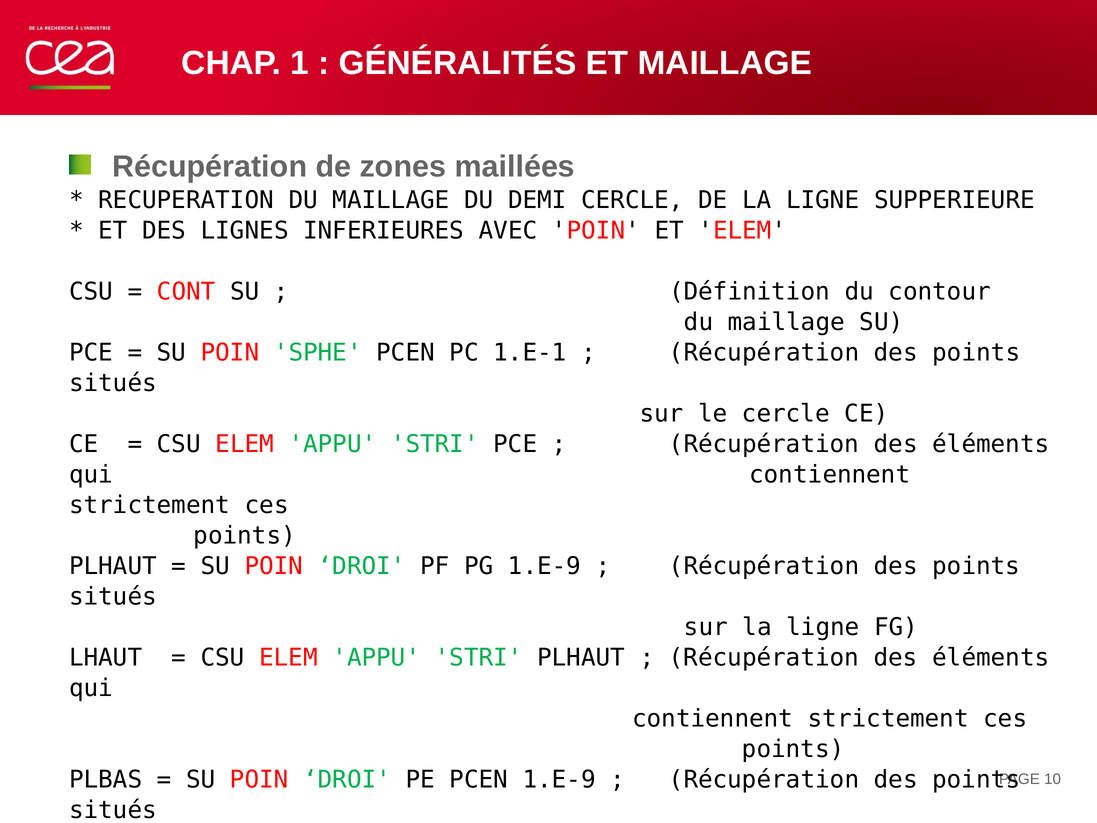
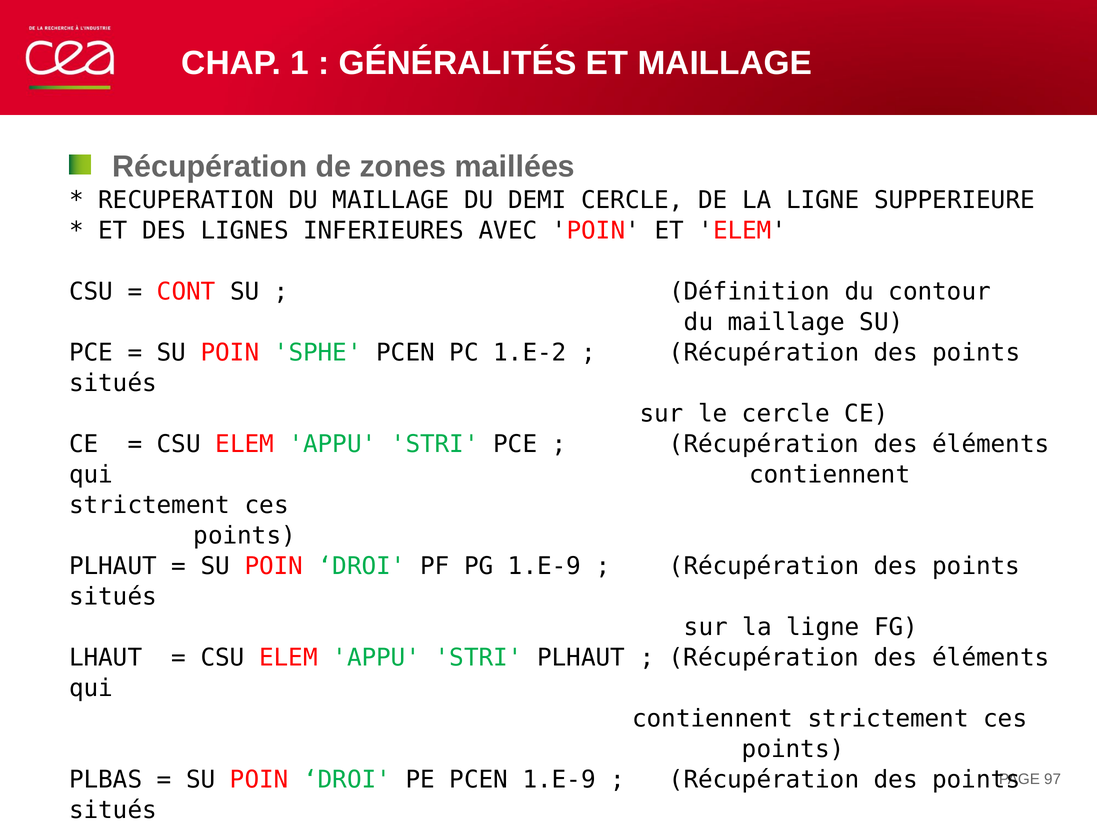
1.E-1: 1.E-1 -> 1.E-2
10: 10 -> 97
